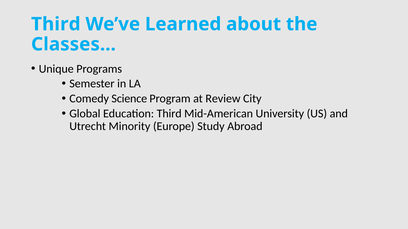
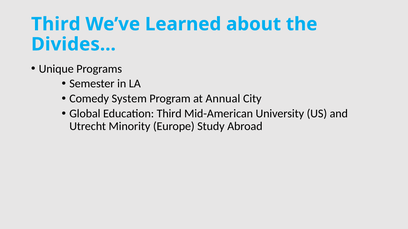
Classes…: Classes… -> Divides…
Science: Science -> System
Review: Review -> Annual
